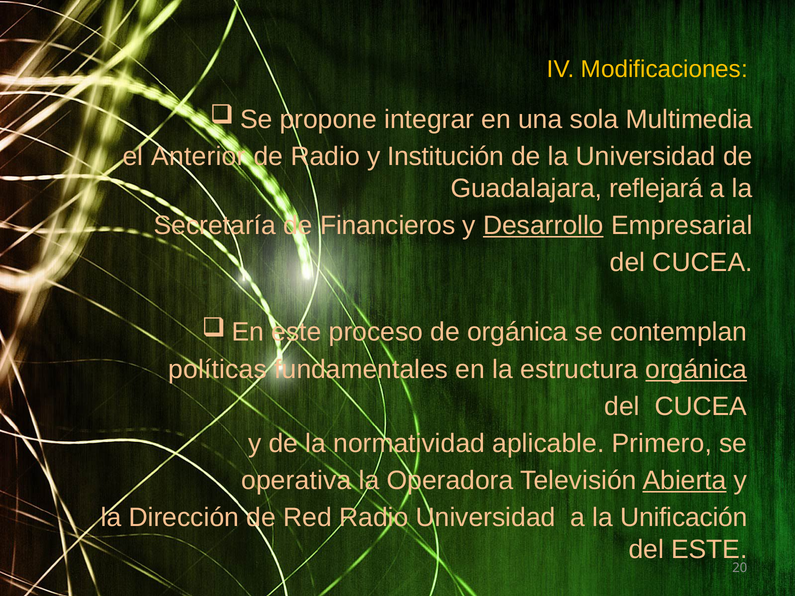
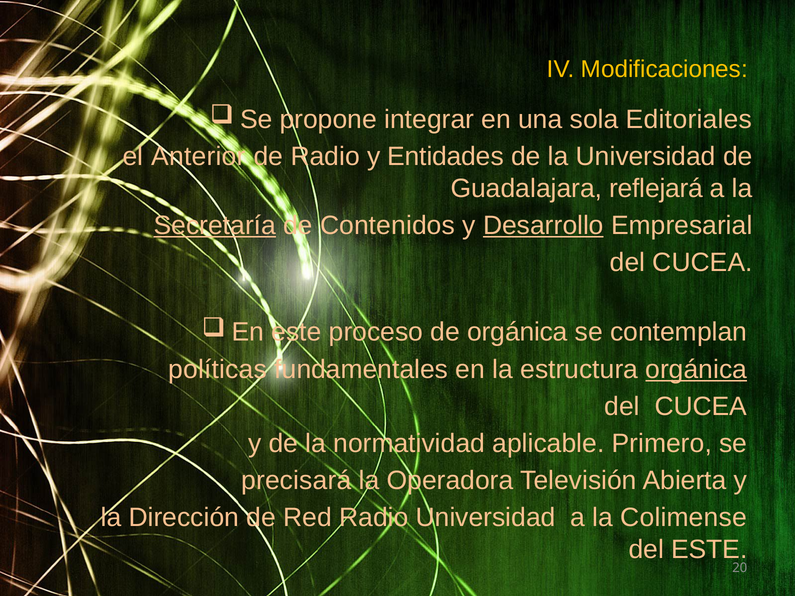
Multimedia: Multimedia -> Editoriales
Institución: Institución -> Entidades
Secretaría underline: none -> present
Financieros: Financieros -> Contenidos
operativa: operativa -> precisará
Abierta underline: present -> none
Unificación: Unificación -> Colimense
